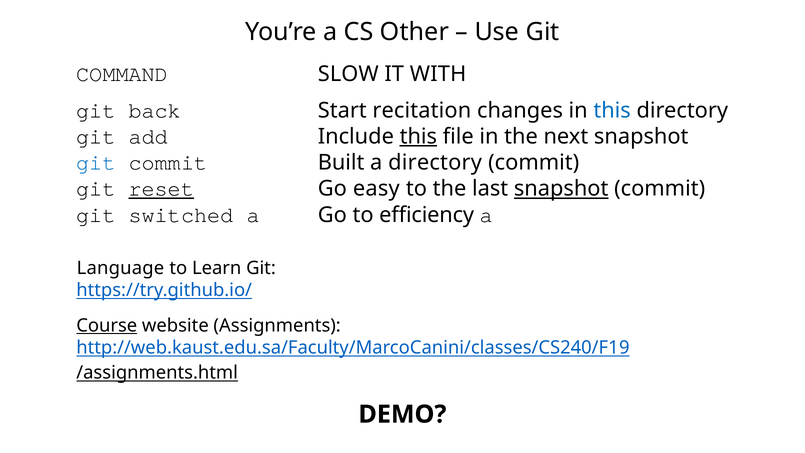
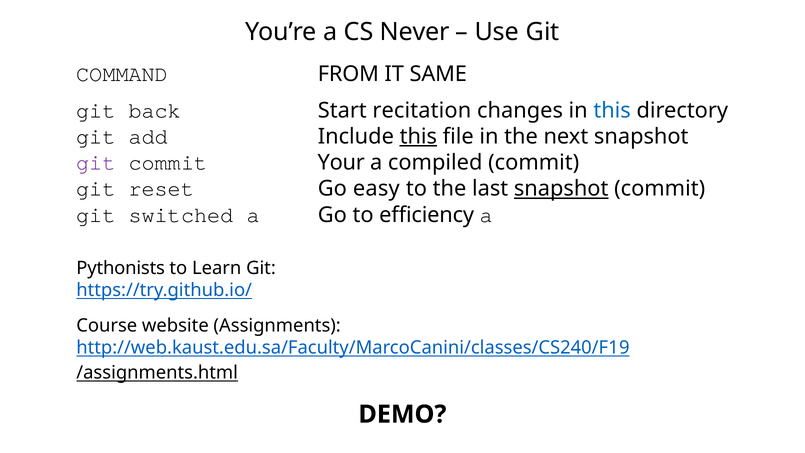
Other: Other -> Never
SLOW: SLOW -> FROM
WITH: WITH -> SAME
git at (96, 163) colour: blue -> purple
Built: Built -> Your
a directory: directory -> compiled
reset underline: present -> none
Language: Language -> Pythonists
Course underline: present -> none
